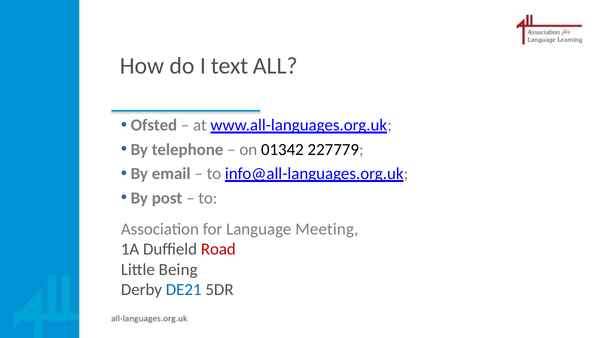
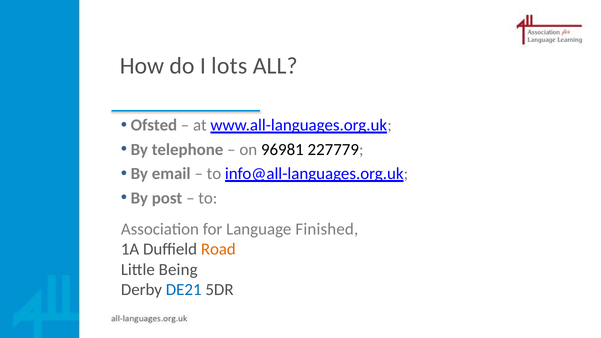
text: text -> lots
01342: 01342 -> 96981
Meeting: Meeting -> Finished
Road colour: red -> orange
